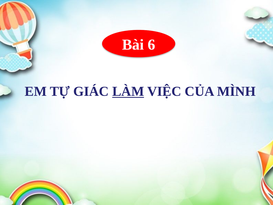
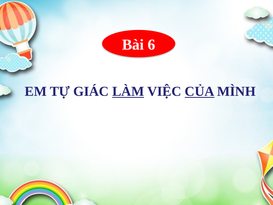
CỦA underline: none -> present
